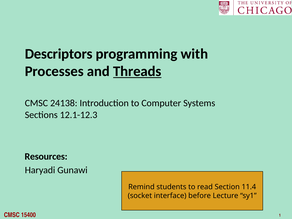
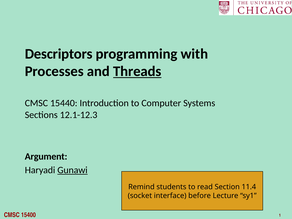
24138: 24138 -> 15440
Resources: Resources -> Argument
Gunawi underline: none -> present
